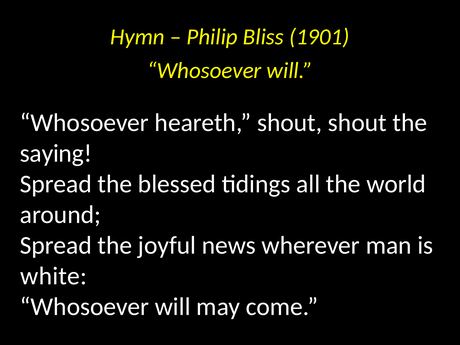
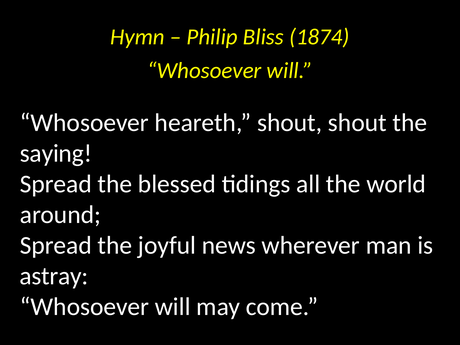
1901: 1901 -> 1874
white: white -> astray
